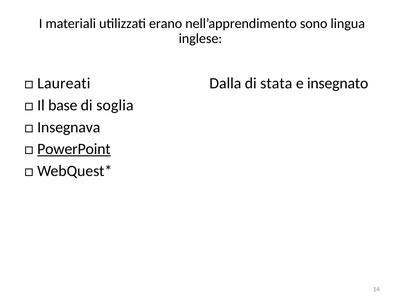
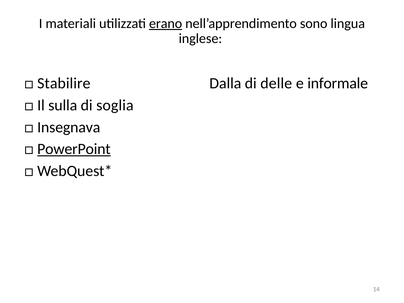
erano underline: none -> present
Laureati: Laureati -> Stabilire
stata: stata -> delle
insegnato: insegnato -> informale
base: base -> sulla
